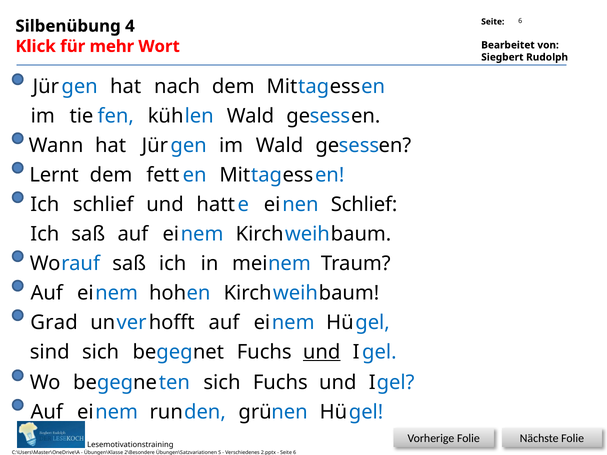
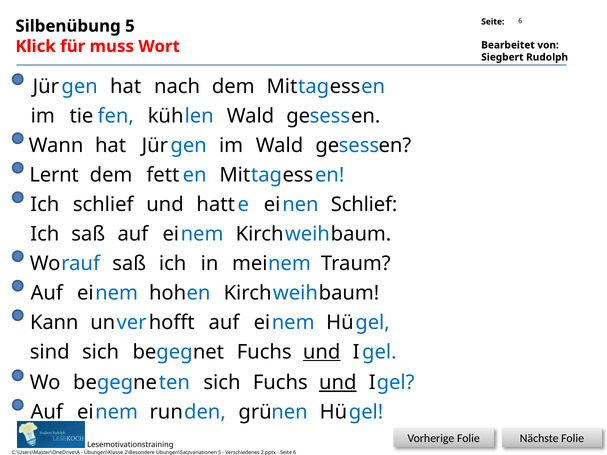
4: 4 -> 5
mehr: mehr -> muss
Grad: Grad -> Kann
und at (338, 383) underline: none -> present
